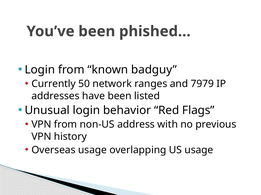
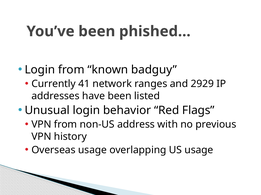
50: 50 -> 41
7979: 7979 -> 2929
